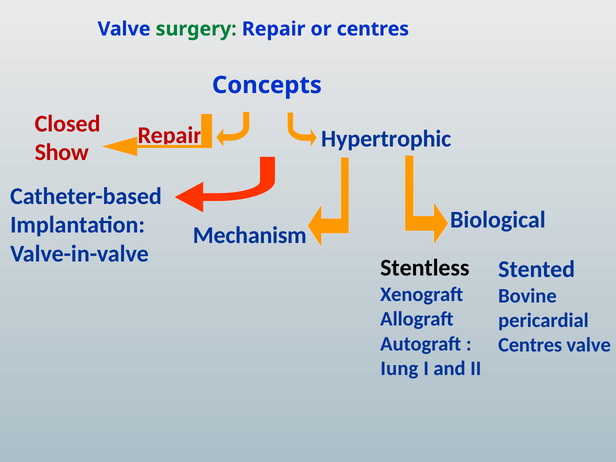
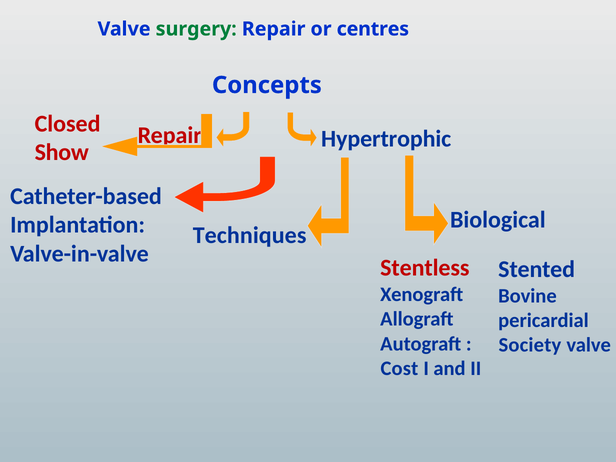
Mechanism: Mechanism -> Techniques
Stentless colour: black -> red
Centres at (530, 345): Centres -> Society
Iung: Iung -> Cost
